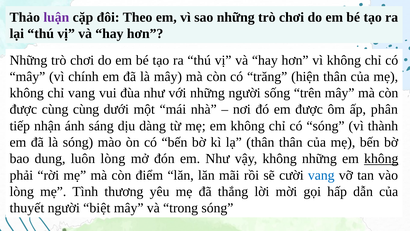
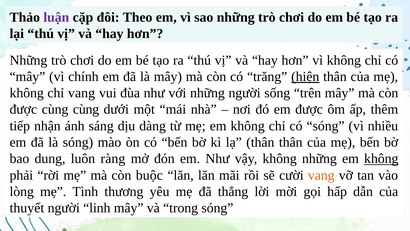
hiện underline: none -> present
phân: phân -> thêm
thành: thành -> nhiều
luôn lòng: lòng -> ràng
điểm: điểm -> buộc
vang at (321, 175) colour: blue -> orange
biệt: biệt -> linh
